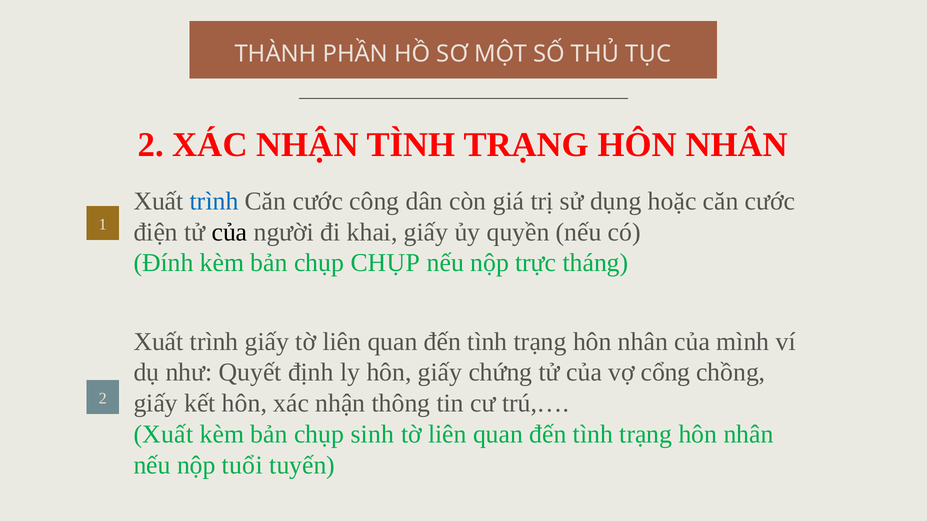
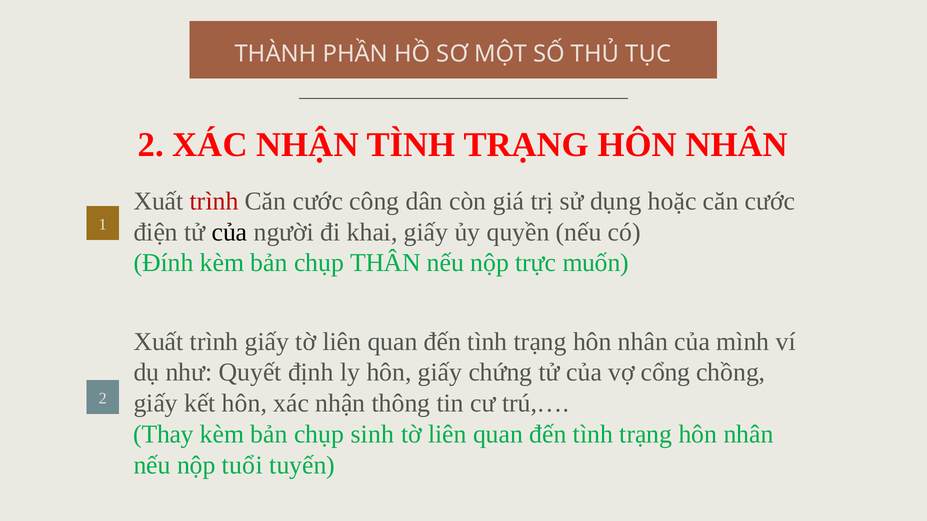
trình at (214, 201) colour: blue -> red
chụp CHỤP: CHỤP -> THÂN
tháng: tháng -> muốn
Xuất at (163, 435): Xuất -> Thay
